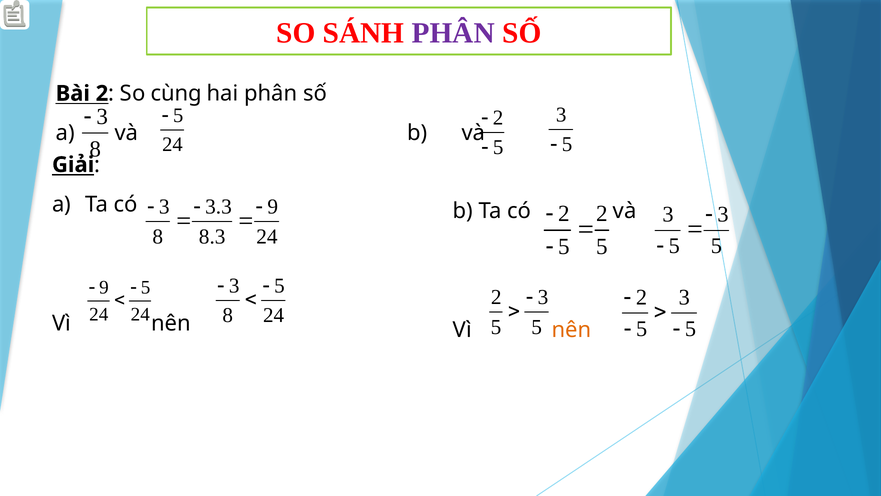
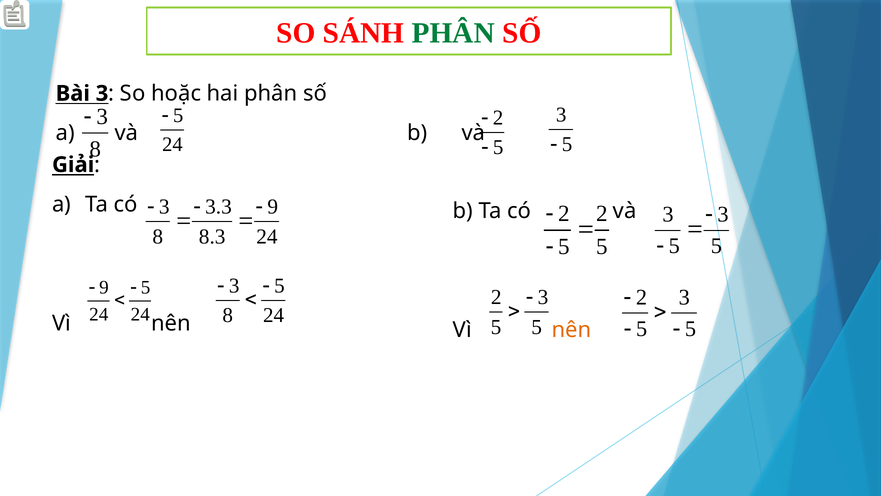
PHÂN at (453, 33) colour: purple -> green
Bài 2: 2 -> 3
cùng: cùng -> hoặc
